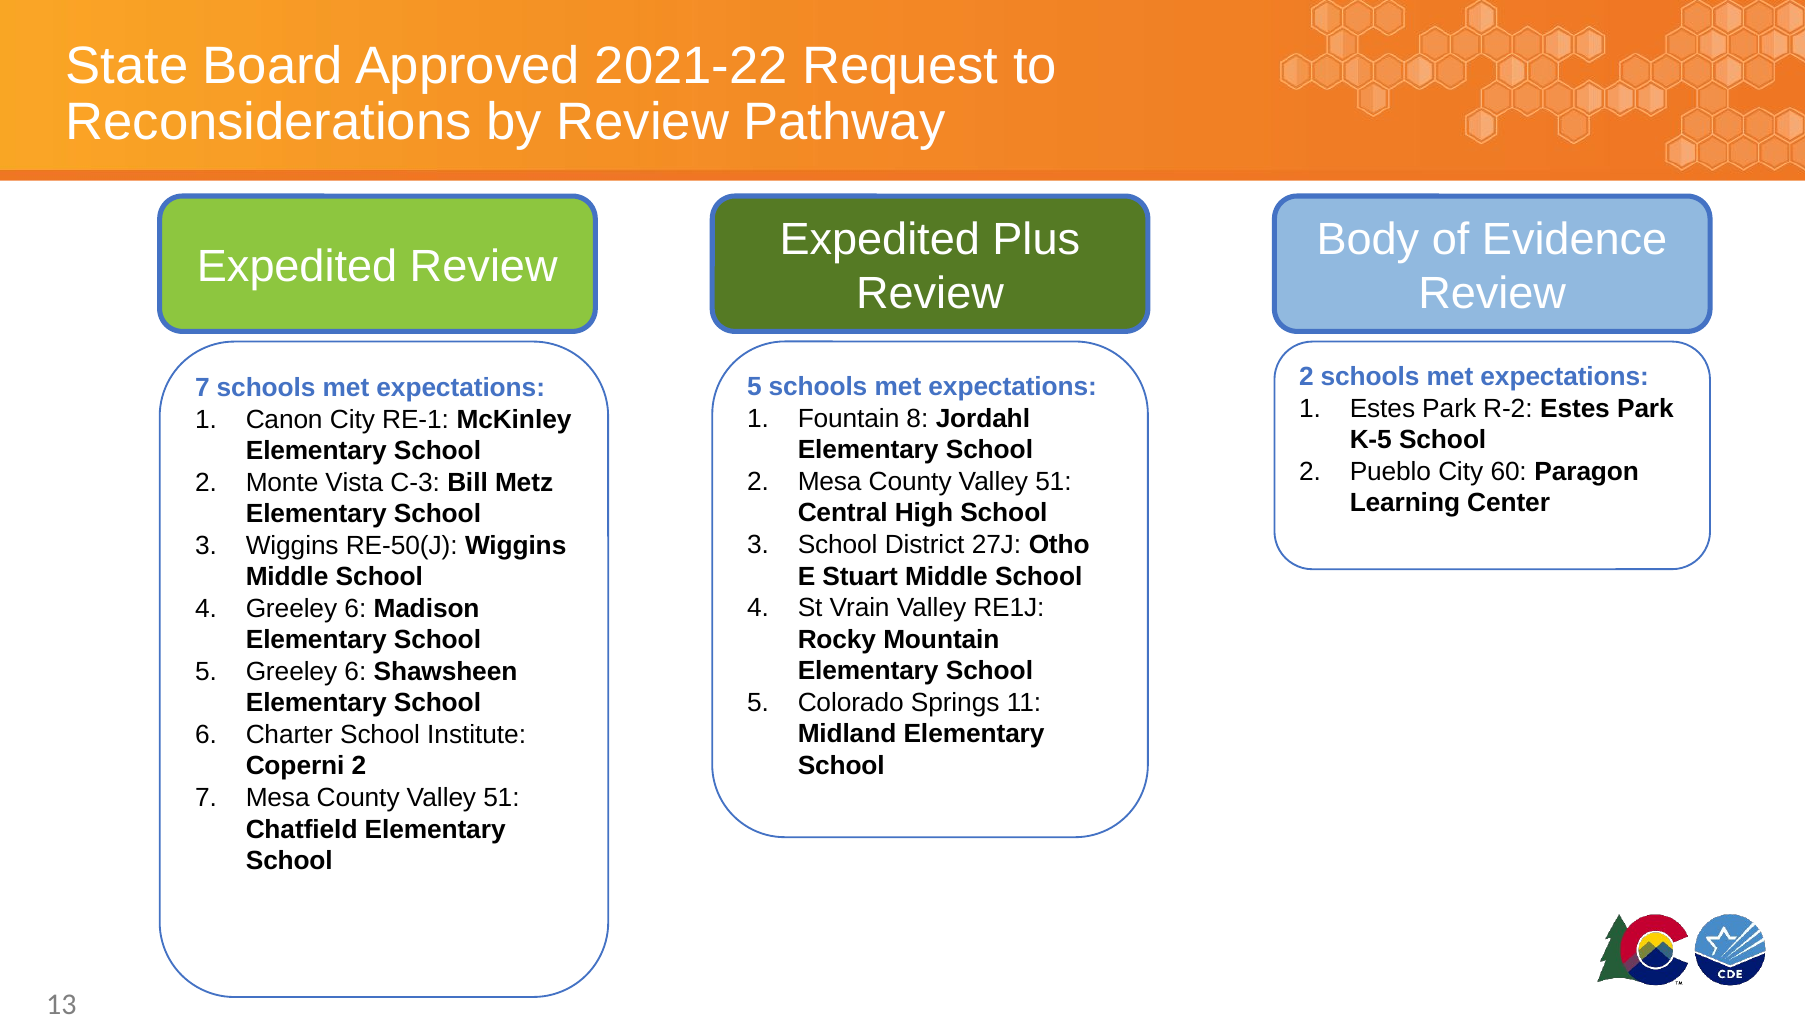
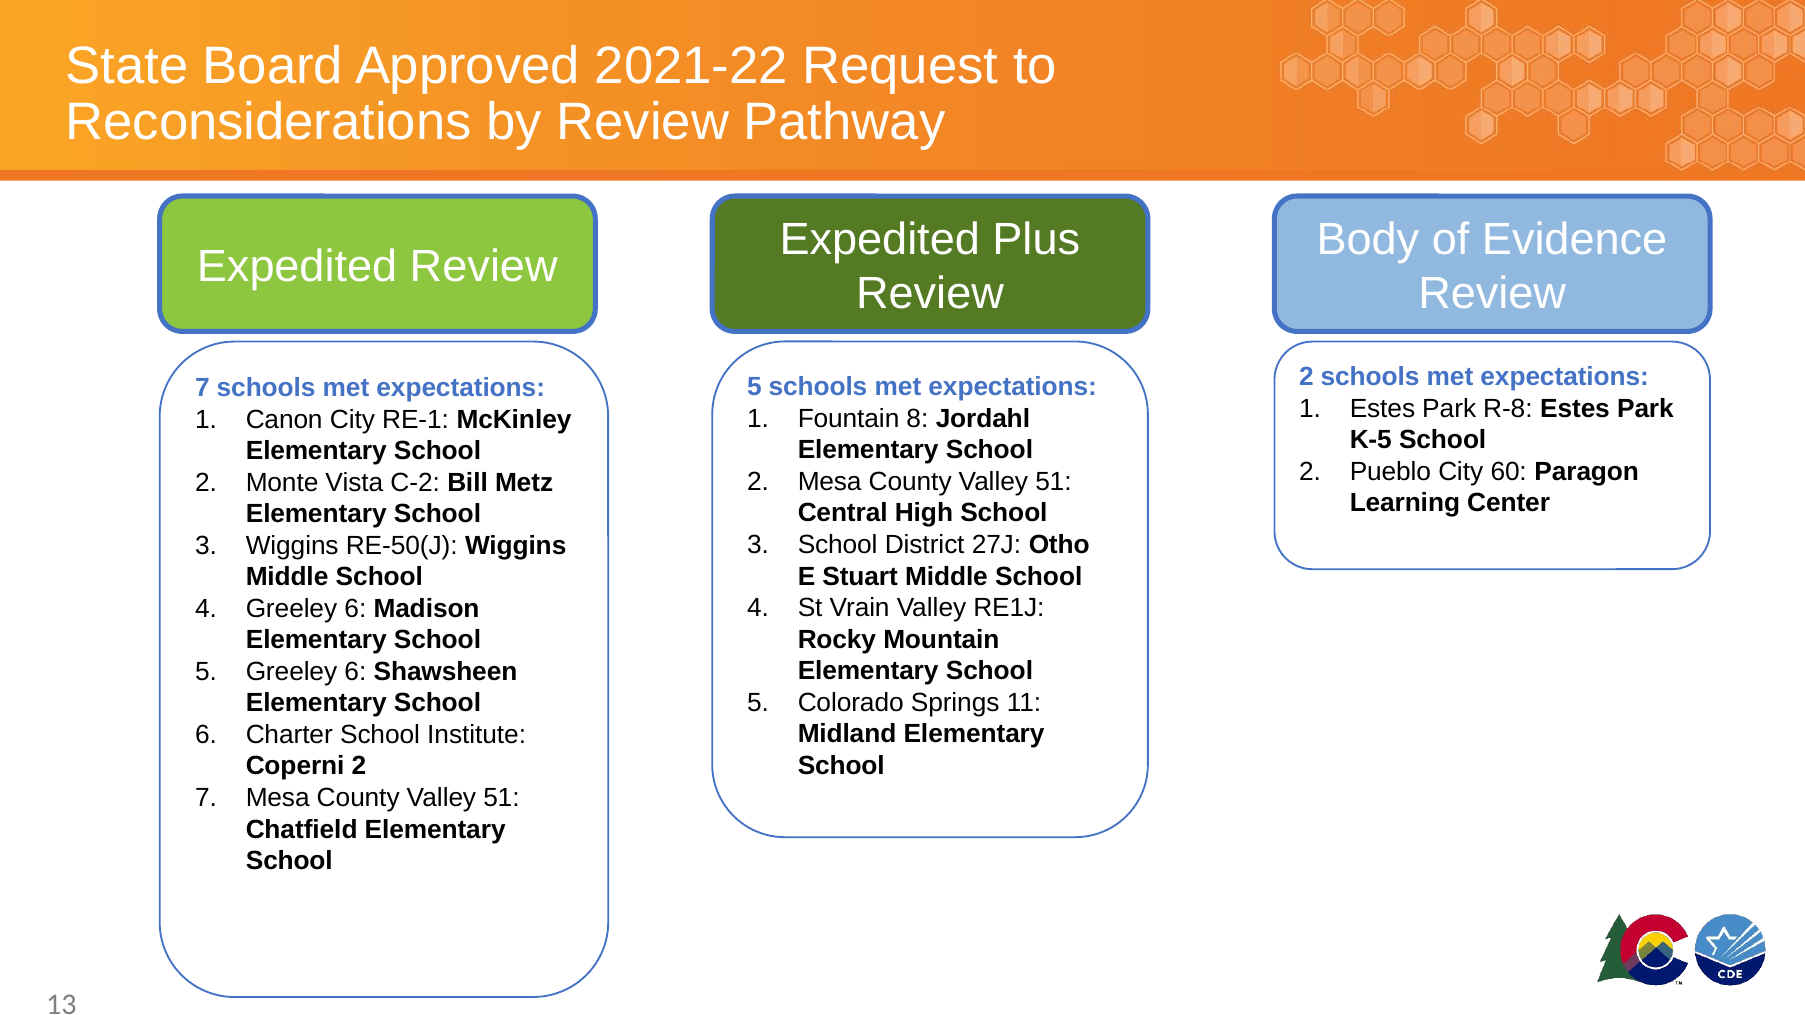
R-2: R-2 -> R-8
C-3: C-3 -> C-2
